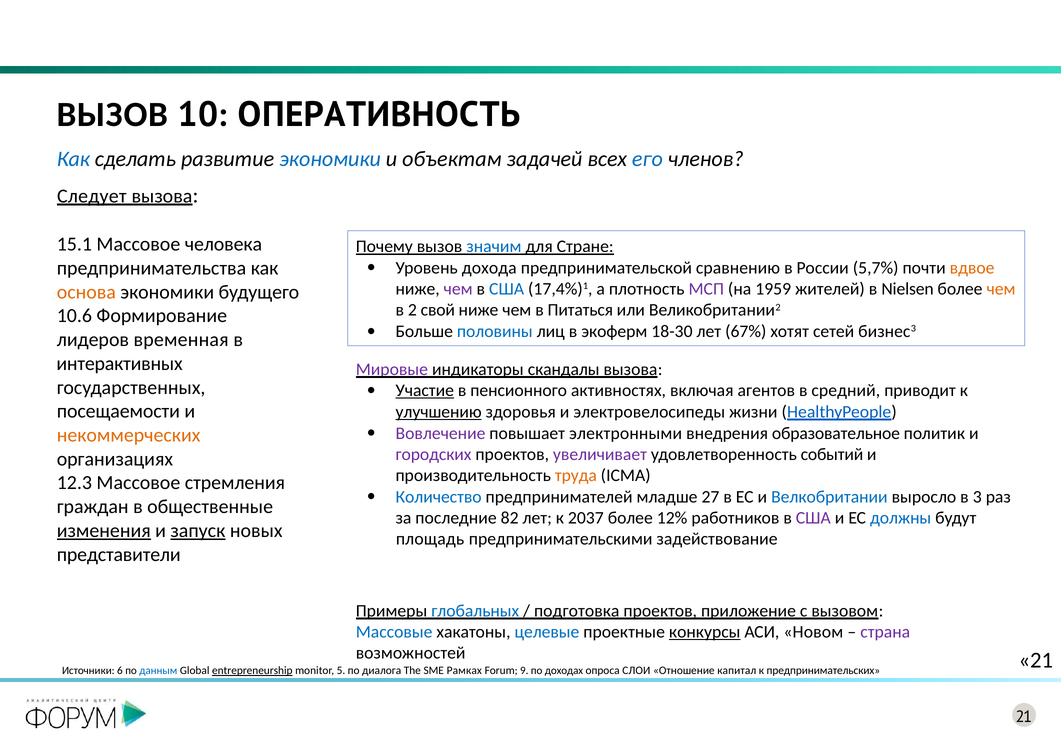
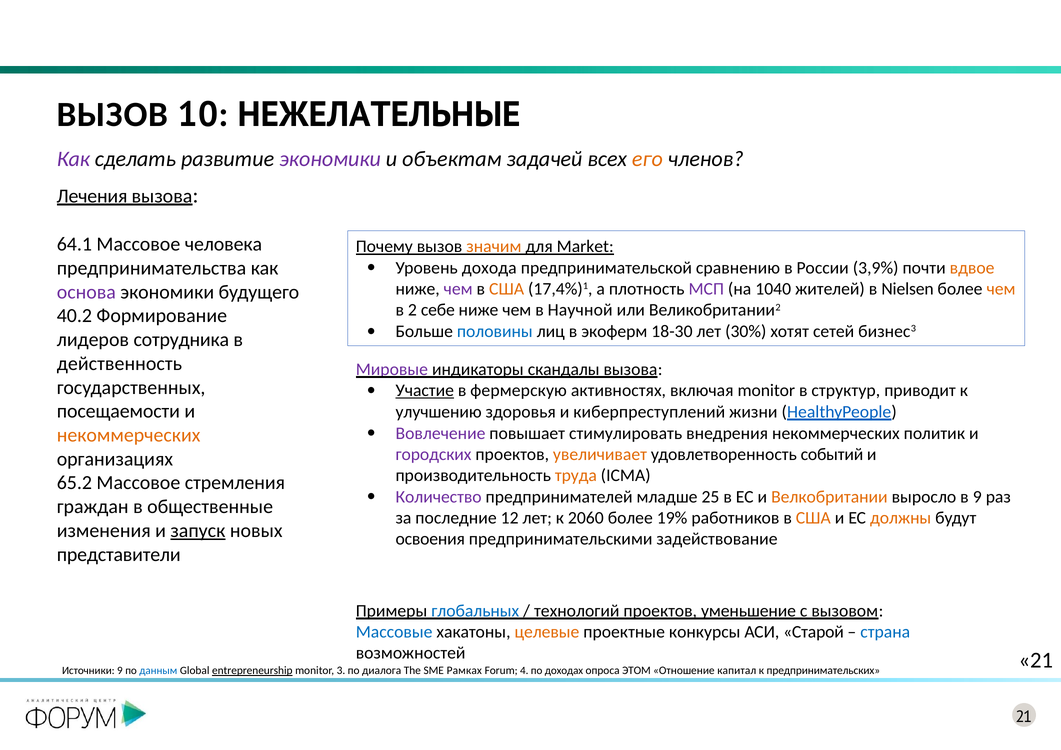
ОПЕРАТИВНОСТЬ: ОПЕРАТИВНОСТЬ -> НЕЖЕЛАТЕЛЬНЫЕ
Как at (73, 159) colour: blue -> purple
экономики at (330, 159) colour: blue -> purple
его colour: blue -> orange
Следует: Следует -> Лечения
15.1: 15.1 -> 64.1
значим colour: blue -> orange
Стране: Стране -> Market
5,7%: 5,7% -> 3,9%
США at (507, 289) colour: blue -> orange
1959: 1959 -> 1040
основа colour: orange -> purple
свой: свой -> себе
Питаться: Питаться -> Научной
10.6: 10.6 -> 40.2
67%: 67% -> 30%
временная: временная -> сотрудника
интерактивных: интерактивных -> действенность
пенсионного: пенсионного -> фермерскую
включая агентов: агентов -> monitor
средний: средний -> структур
улучшению underline: present -> none
электровелосипеды: электровелосипеды -> киберпреступлений
электронными: электронными -> стимулировать
внедрения образовательное: образовательное -> некоммерческих
увеличивает colour: purple -> orange
12.3: 12.3 -> 65.2
Количество colour: blue -> purple
27: 27 -> 25
Велкобритании colour: blue -> orange
в 3: 3 -> 9
82: 82 -> 12
2037: 2037 -> 2060
12%: 12% -> 19%
США at (813, 518) colour: purple -> orange
должны colour: blue -> orange
изменения underline: present -> none
площадь: площадь -> освоения
подготовка: подготовка -> технологий
приложение: приложение -> уменьшение
целевые colour: blue -> orange
конкурсы underline: present -> none
Новом: Новом -> Старой
страна colour: purple -> blue
Источники 6: 6 -> 9
5: 5 -> 3
9: 9 -> 4
СЛОИ: СЛОИ -> ЭТОМ
